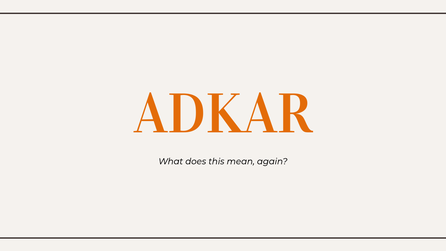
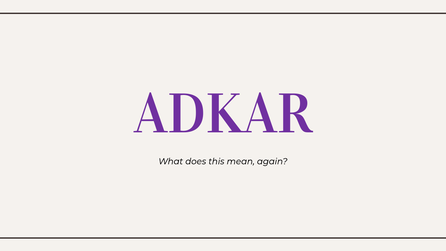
ADKAR colour: orange -> purple
